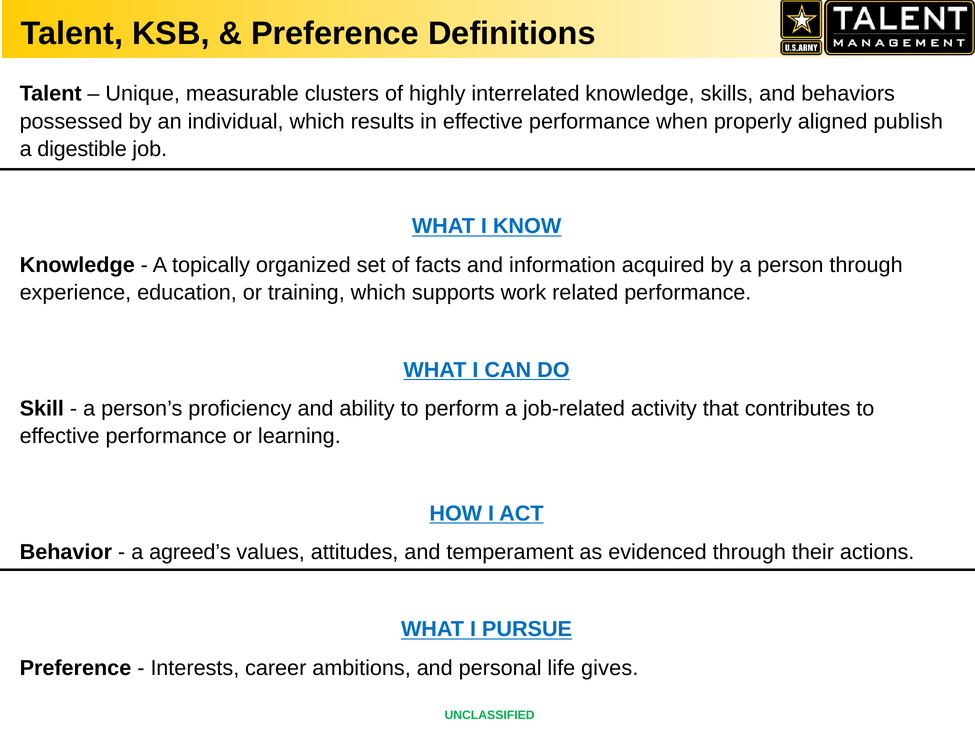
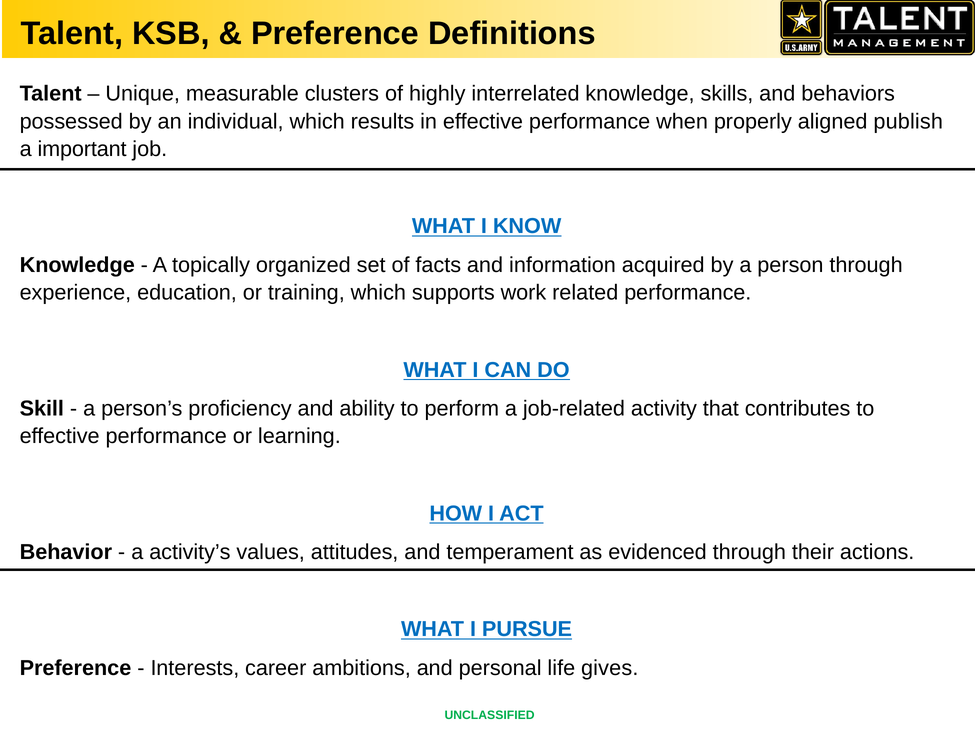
digestible: digestible -> important
agreed’s: agreed’s -> activity’s
